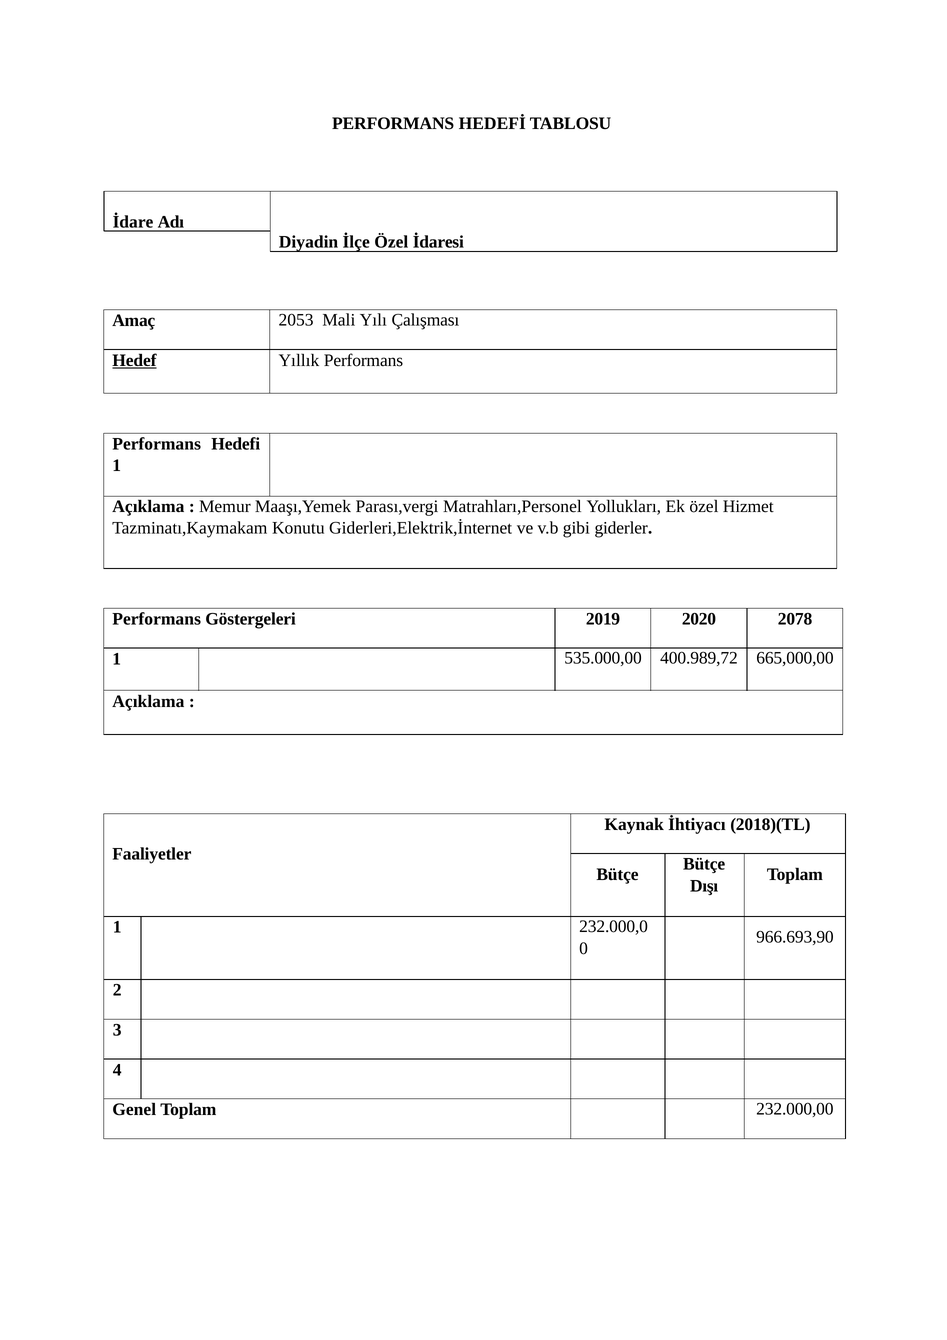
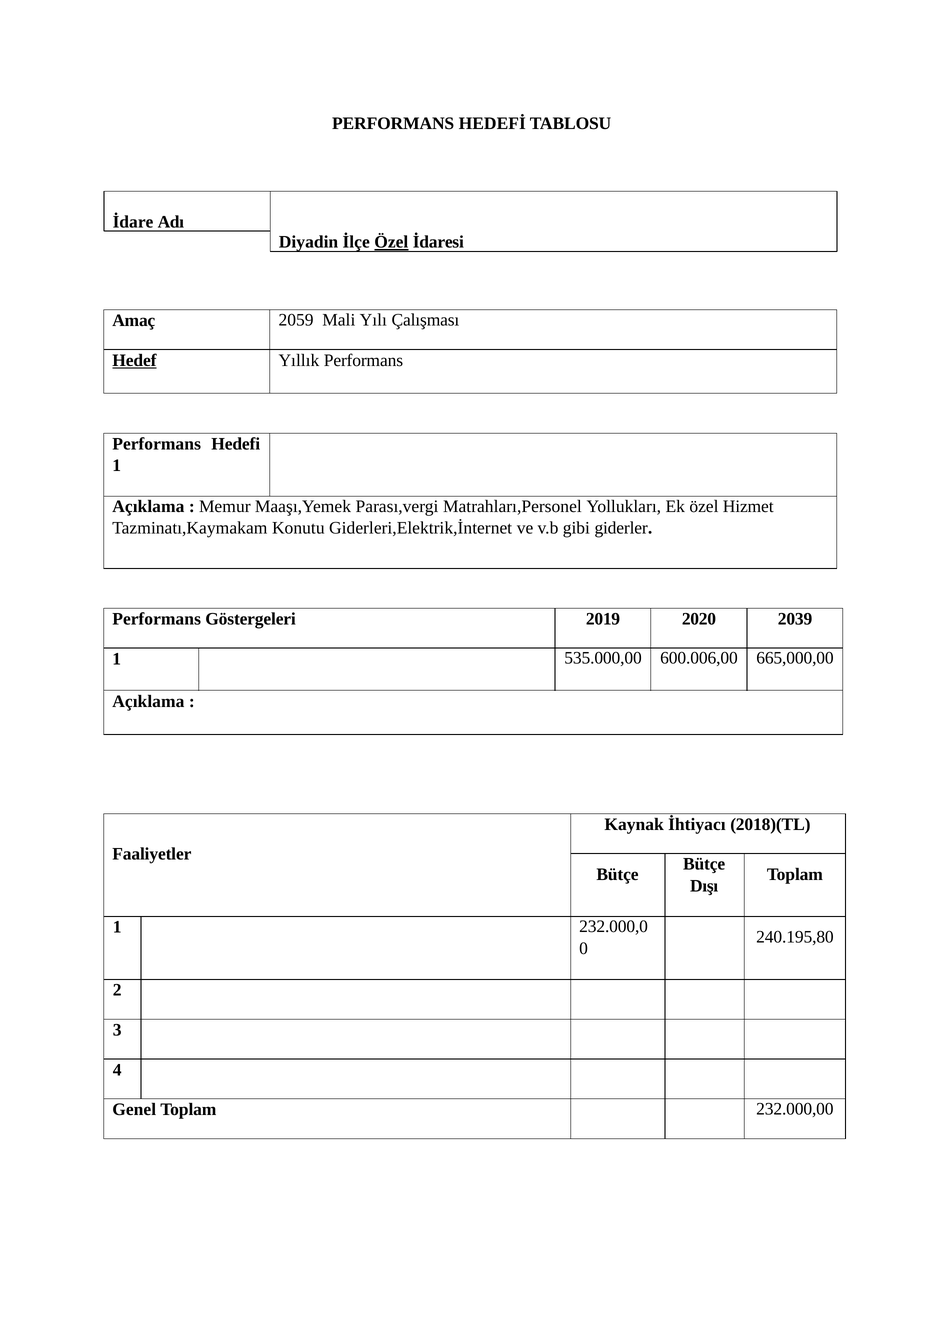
Özel at (391, 242) underline: none -> present
2053: 2053 -> 2059
2078: 2078 -> 2039
400.989,72: 400.989,72 -> 600.006,00
966.693,90: 966.693,90 -> 240.195,80
